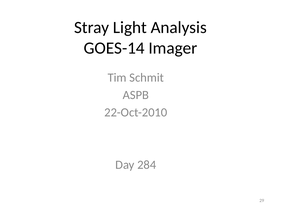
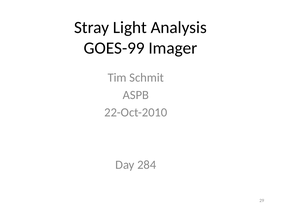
GOES-14: GOES-14 -> GOES-99
